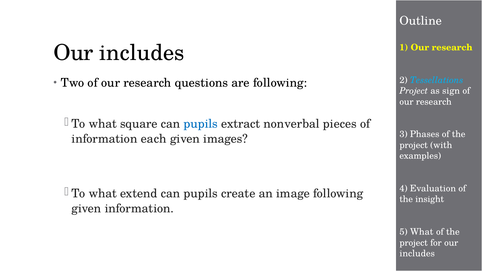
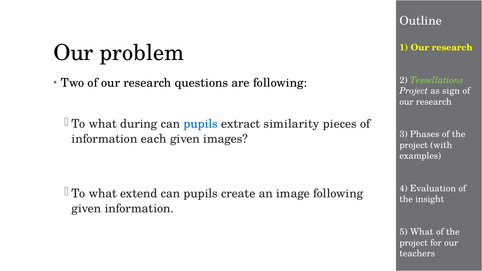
includes at (142, 53): includes -> problem
Tessellations colour: light blue -> light green
square: square -> during
nonverbal: nonverbal -> similarity
includes at (417, 254): includes -> teachers
